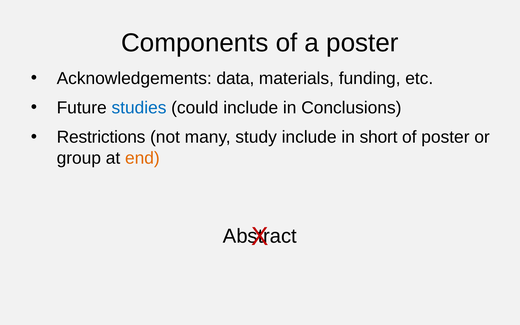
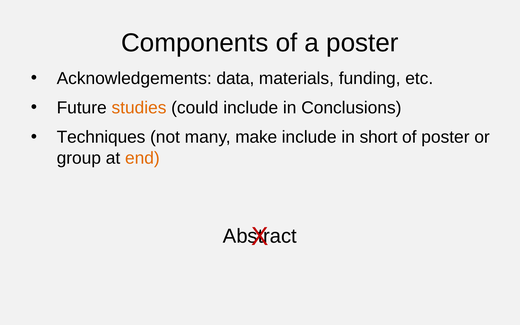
studies colour: blue -> orange
Restrictions: Restrictions -> Techniques
study: study -> make
